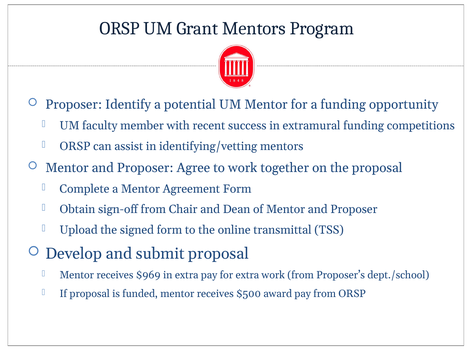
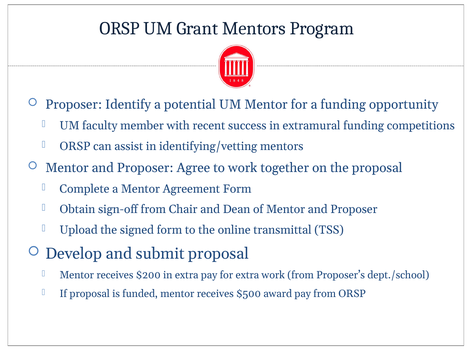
$969: $969 -> $200
